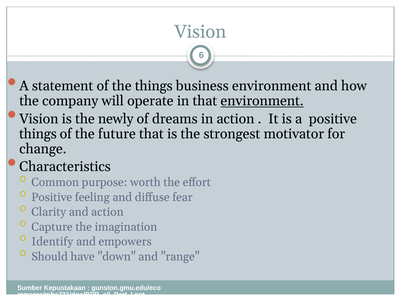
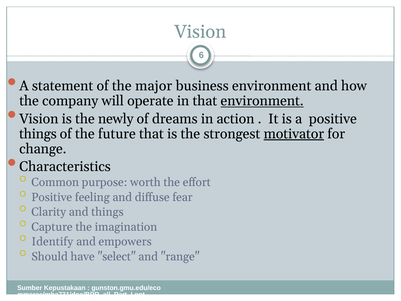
the things: things -> major
motivator underline: none -> present
and action: action -> things
down: down -> select
